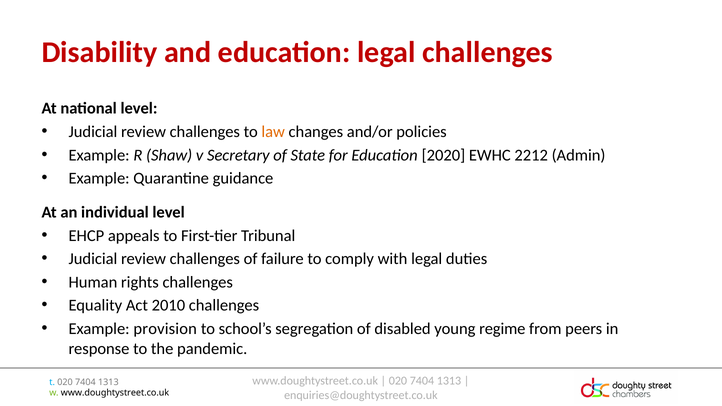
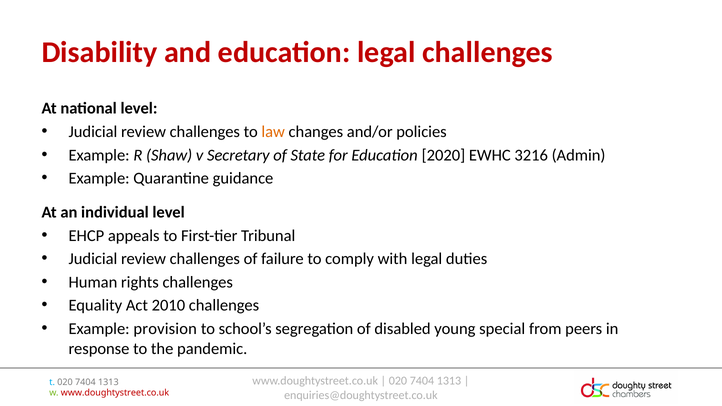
2212: 2212 -> 3216
regime: regime -> special
www.doughtystreet.co.uk at (115, 393) colour: black -> red
